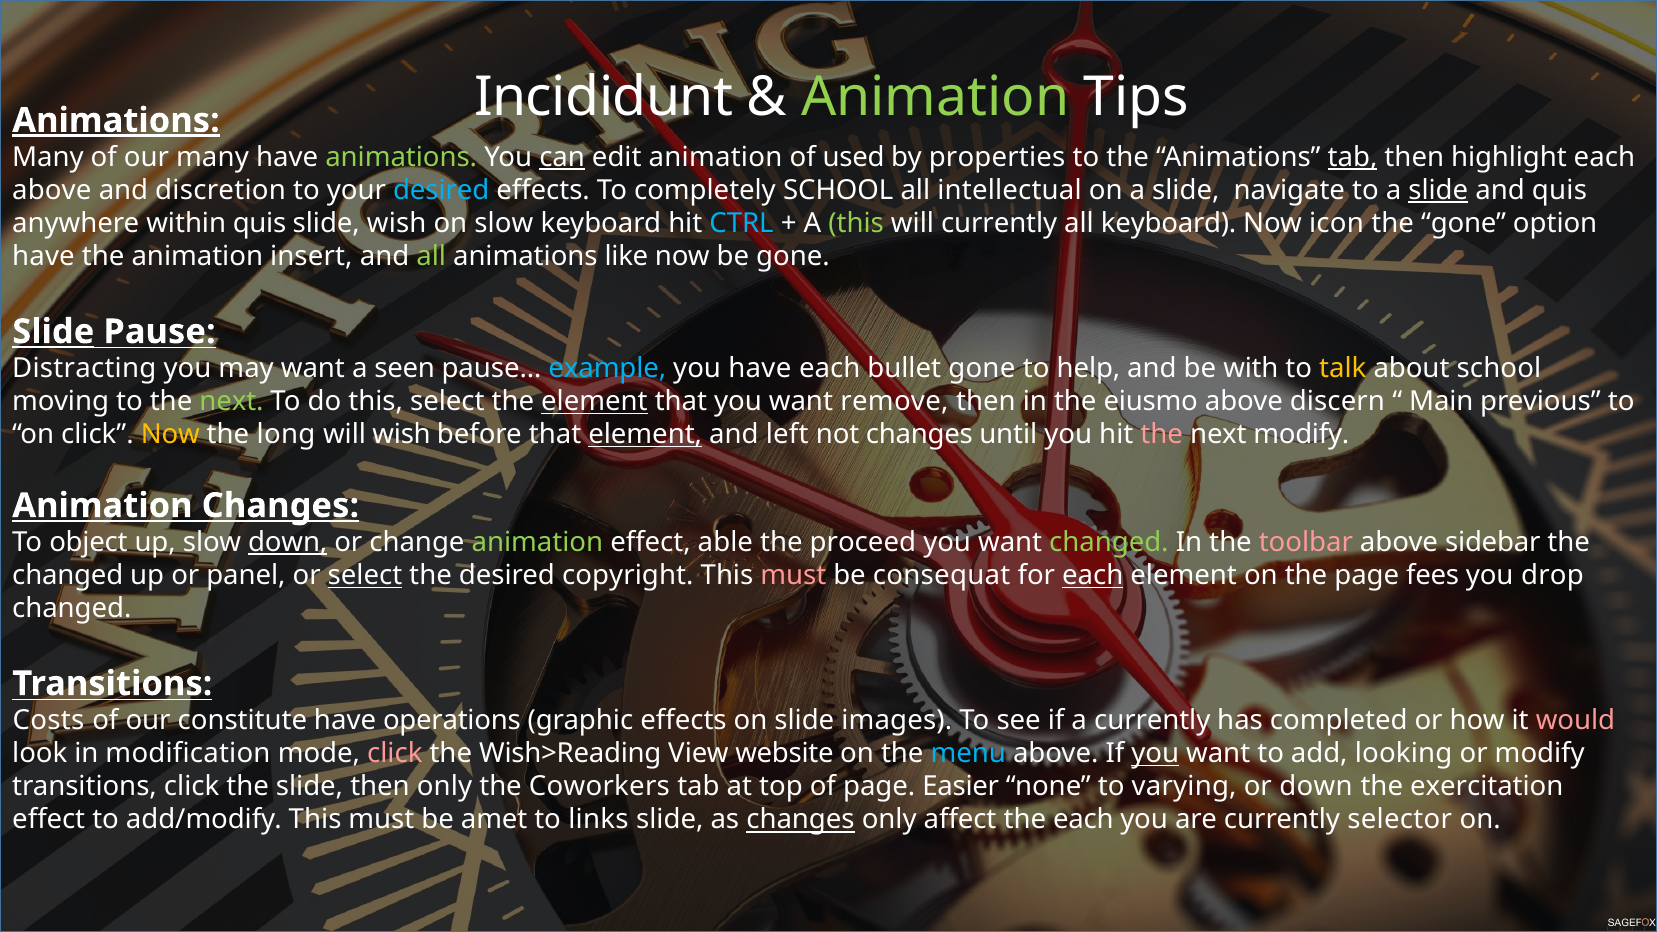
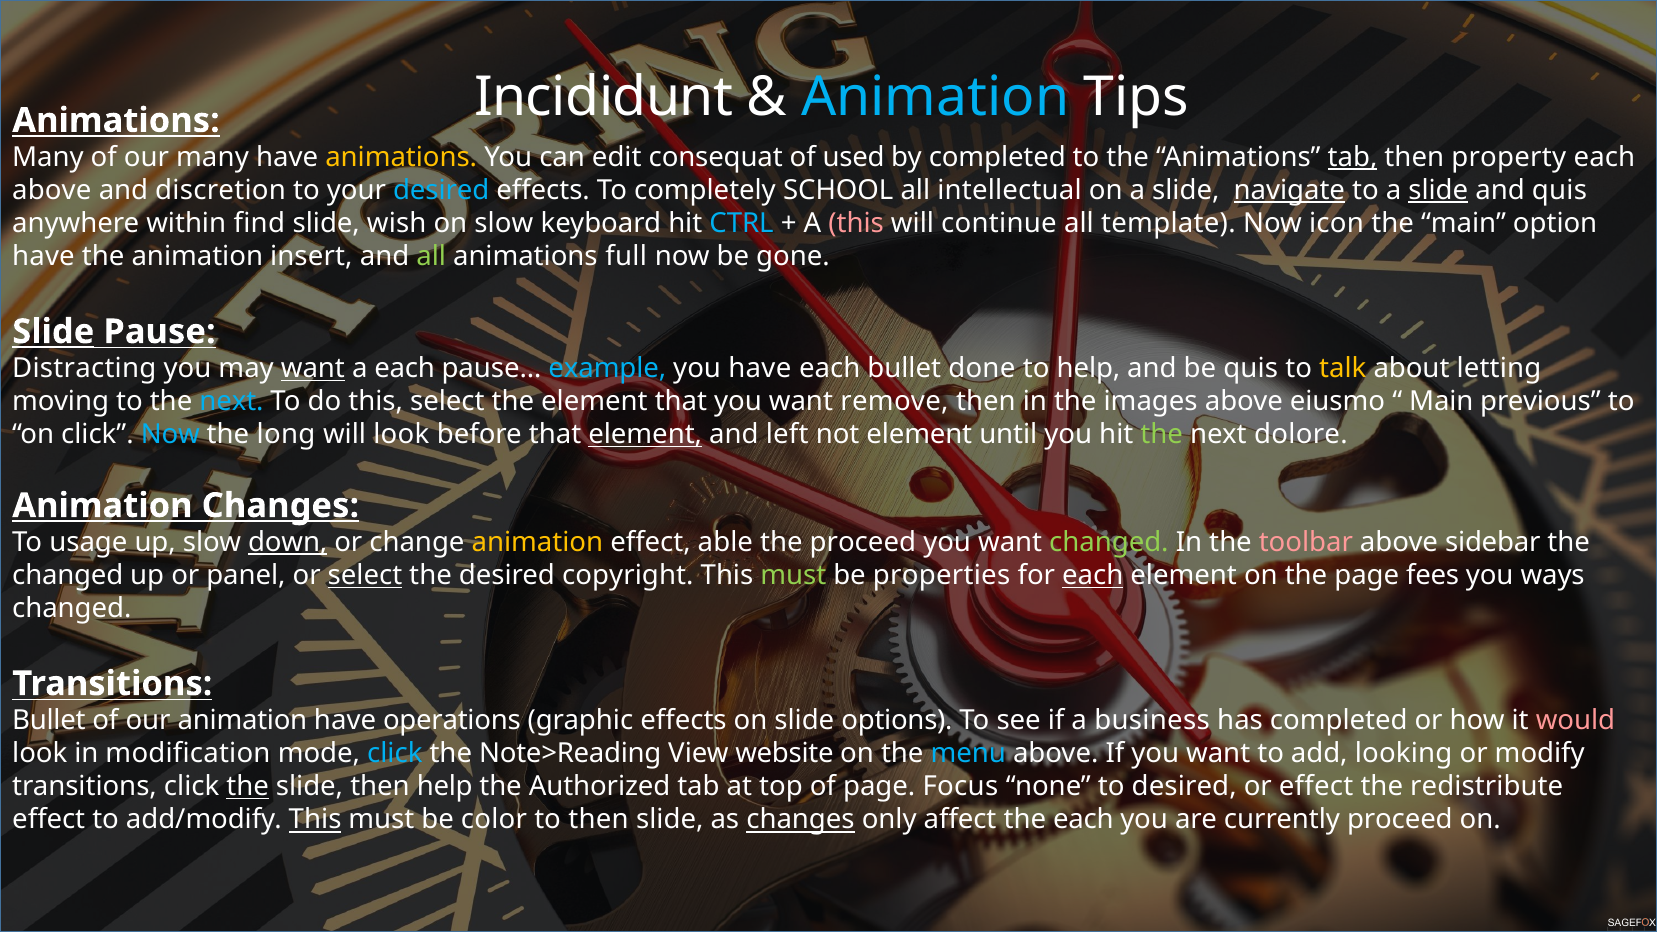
Animation at (935, 98) colour: light green -> light blue
Animations at (116, 121) underline: present -> none
animations at (401, 157) colour: light green -> yellow
can underline: present -> none
edit animation: animation -> consequat
by properties: properties -> completed
highlight: highlight -> property
navigate underline: none -> present
within quis: quis -> find
this at (856, 224) colour: light green -> pink
will currently: currently -> continue
all keyboard: keyboard -> template
the gone: gone -> main
like: like -> full
want at (313, 369) underline: none -> present
a seen: seen -> each
bullet gone: gone -> done
be with: with -> quis
about school: school -> letting
next at (232, 402) colour: light green -> light blue
element at (594, 402) underline: present -> none
eiusmo: eiusmo -> images
discern: discern -> eiusmo
Now at (170, 435) colour: yellow -> light blue
will wish: wish -> look
not changes: changes -> element
the at (1162, 435) colour: pink -> light green
next modify: modify -> dolore
object: object -> usage
animation at (537, 542) colour: light green -> yellow
must at (793, 576) colour: pink -> light green
consequat: consequat -> properties
drop: drop -> ways
Costs at (49, 721): Costs -> Bullet
our constitute: constitute -> animation
images: images -> options
a currently: currently -> business
click at (395, 754) colour: pink -> light blue
Wish>Reading: Wish>Reading -> Note>Reading
you at (1155, 754) underline: present -> none
the at (248, 787) underline: none -> present
then only: only -> help
Coworkers: Coworkers -> Authorized
Easier: Easier -> Focus
to varying: varying -> desired
or down: down -> effect
exercitation: exercitation -> redistribute
This at (315, 820) underline: none -> present
amet: amet -> color
to links: links -> then
currently selector: selector -> proceed
